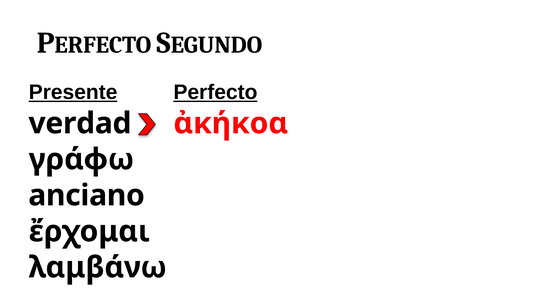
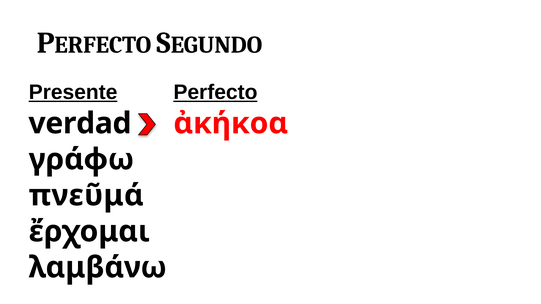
anciano: anciano -> πνεῦμά
